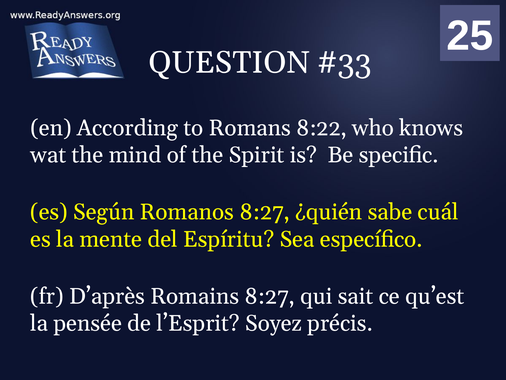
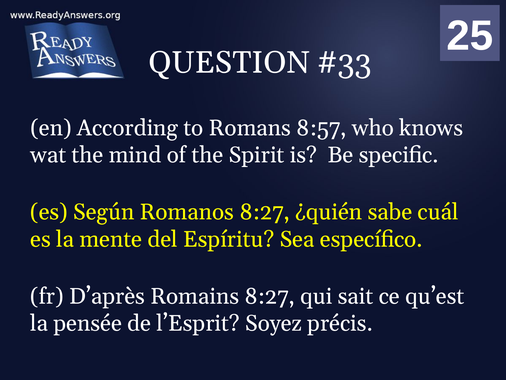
8:22: 8:22 -> 8:57
